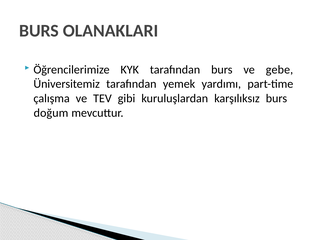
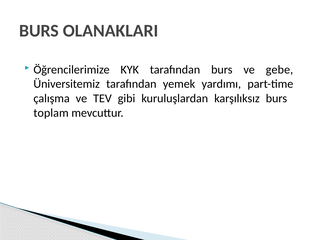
doğum: doğum -> toplam
